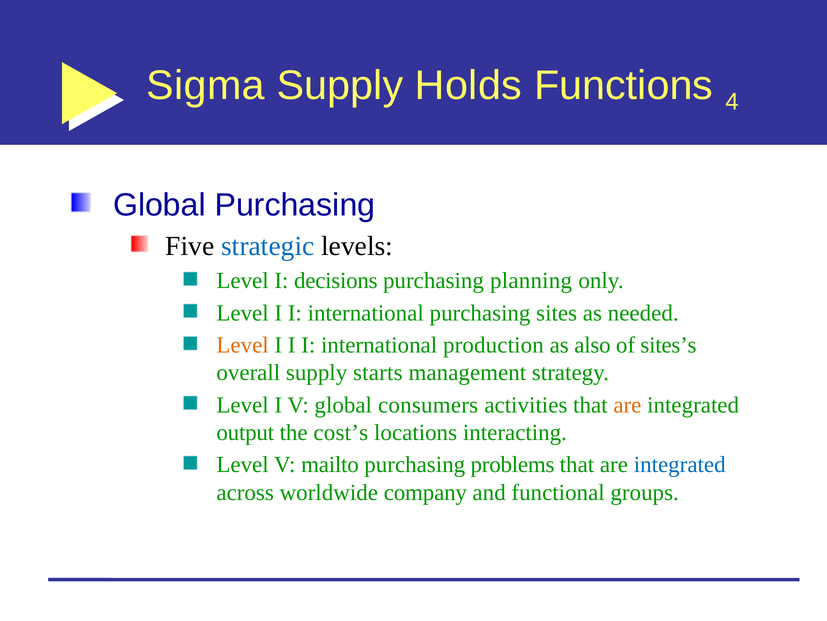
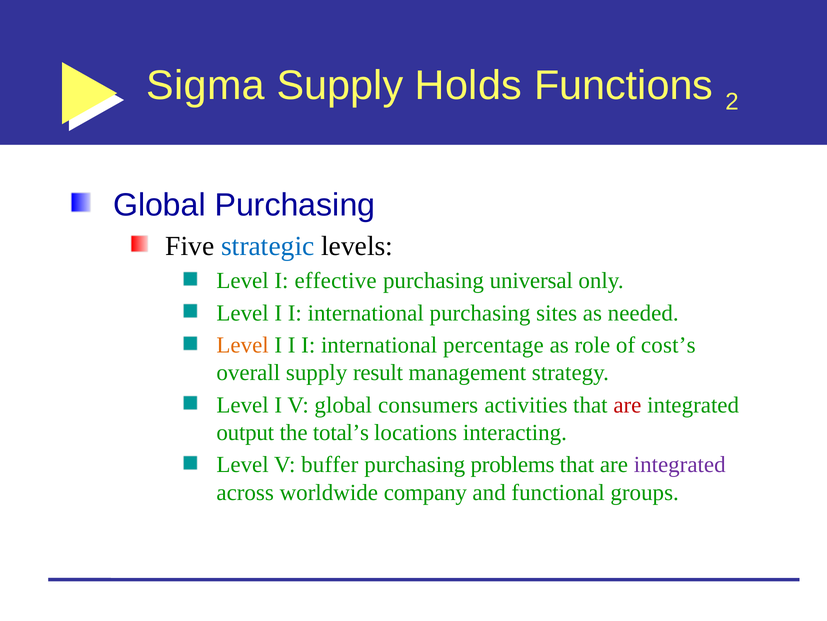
4: 4 -> 2
decisions: decisions -> effective
planning: planning -> universal
production: production -> percentage
also: also -> role
sites’s: sites’s -> cost’s
starts: starts -> result
are at (627, 405) colour: orange -> red
cost’s: cost’s -> total’s
mailto: mailto -> buffer
integrated at (680, 464) colour: blue -> purple
